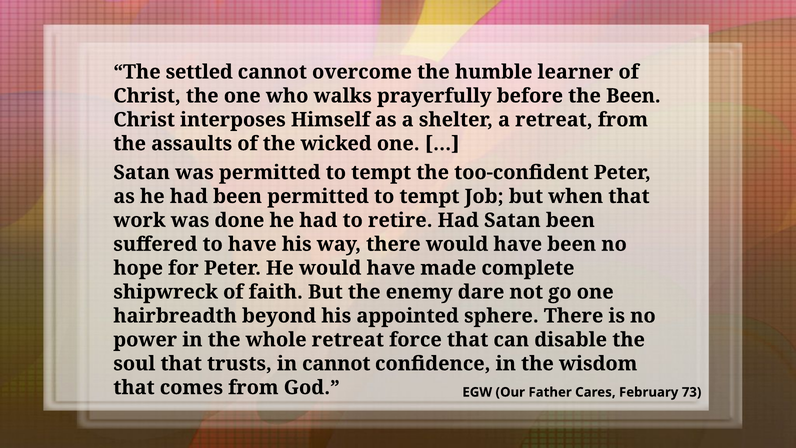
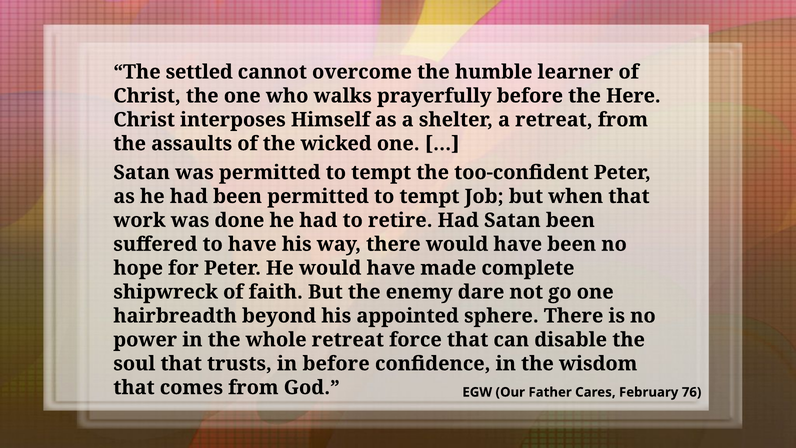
the Been: Been -> Here
in cannot: cannot -> before
73: 73 -> 76
